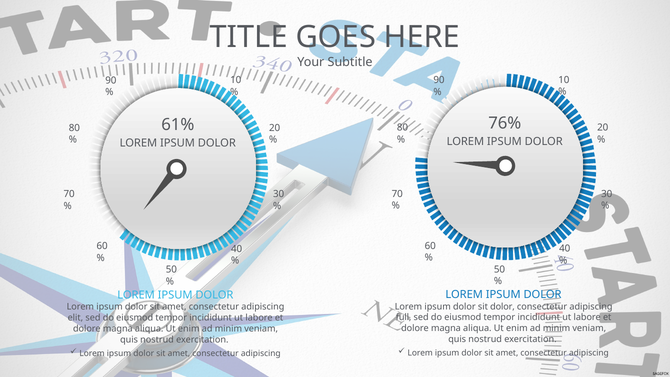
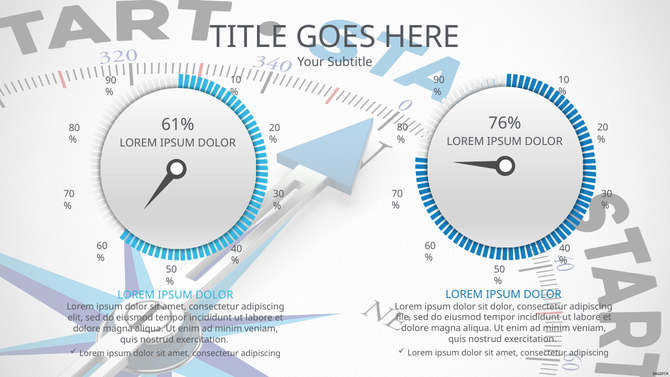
full: full -> file
